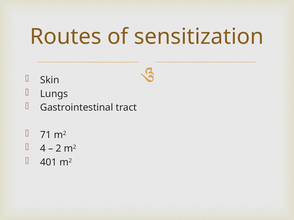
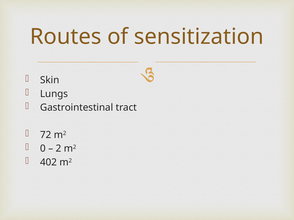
71: 71 -> 72
4: 4 -> 0
401: 401 -> 402
